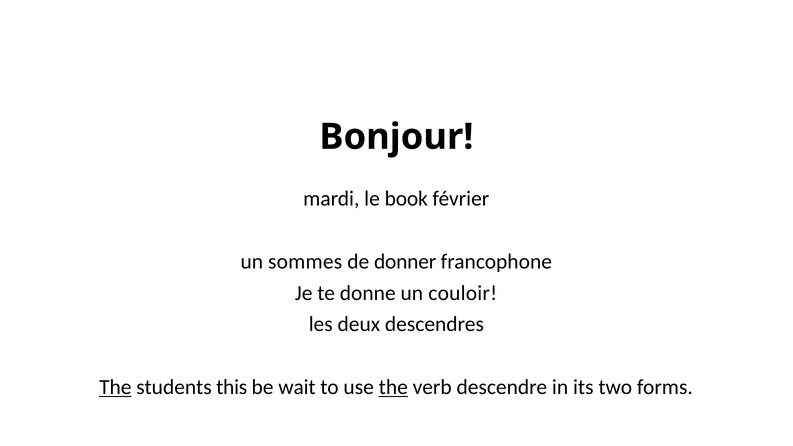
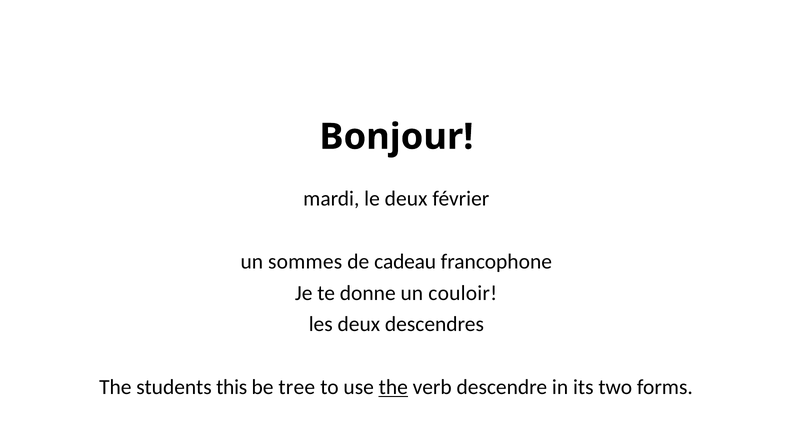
le book: book -> deux
donner: donner -> cadeau
The at (115, 387) underline: present -> none
wait: wait -> tree
